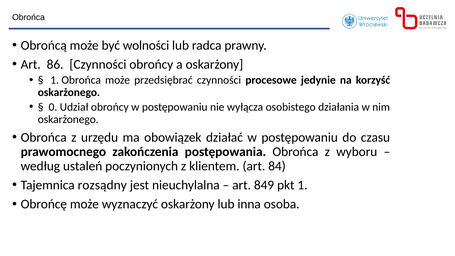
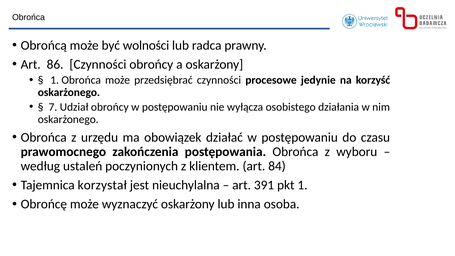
0: 0 -> 7
rozsądny: rozsądny -> korzystał
849: 849 -> 391
